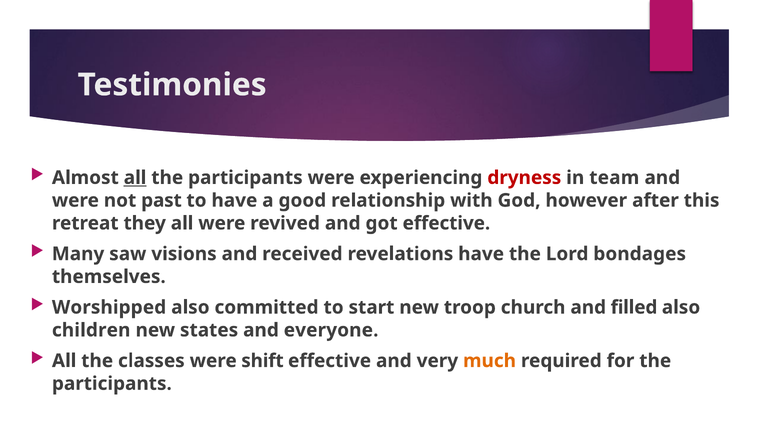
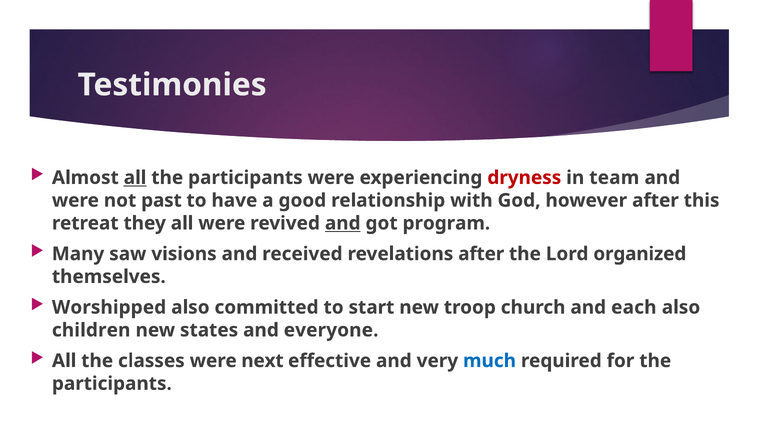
and at (343, 223) underline: none -> present
got effective: effective -> program
revelations have: have -> after
bondages: bondages -> organized
filled: filled -> each
shift: shift -> next
much colour: orange -> blue
